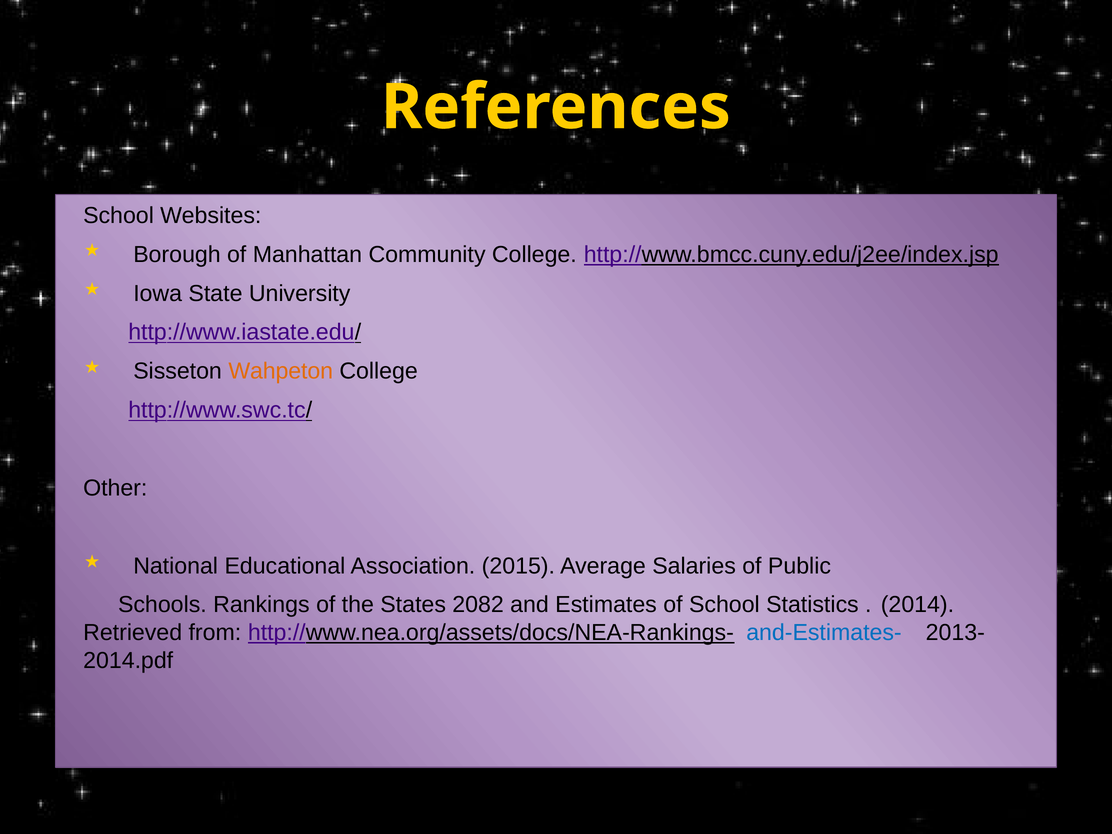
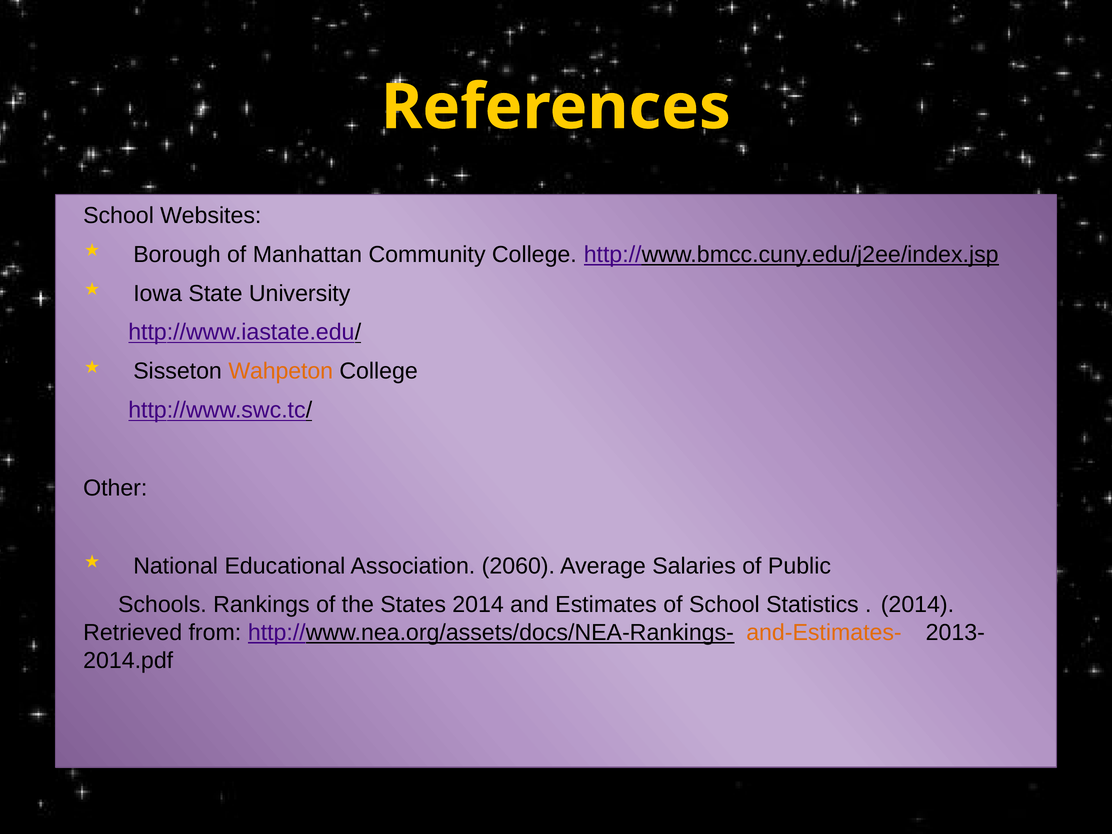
2015: 2015 -> 2060
States 2082: 2082 -> 2014
and-Estimates- colour: blue -> orange
